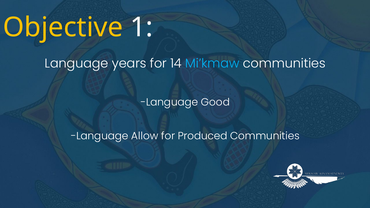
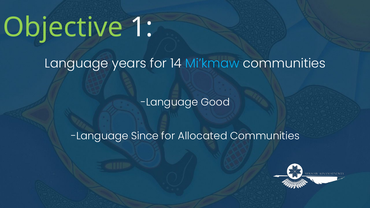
Objective colour: yellow -> light green
Allow: Allow -> Since
Produced: Produced -> Allocated
